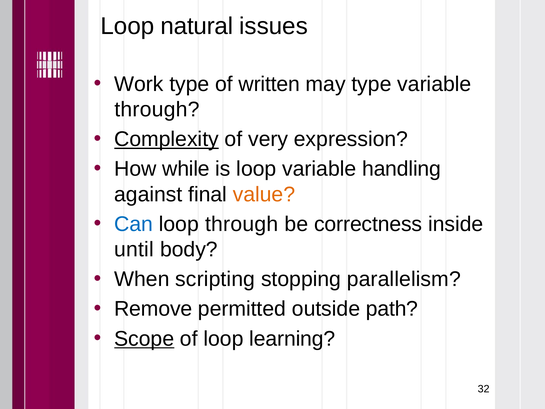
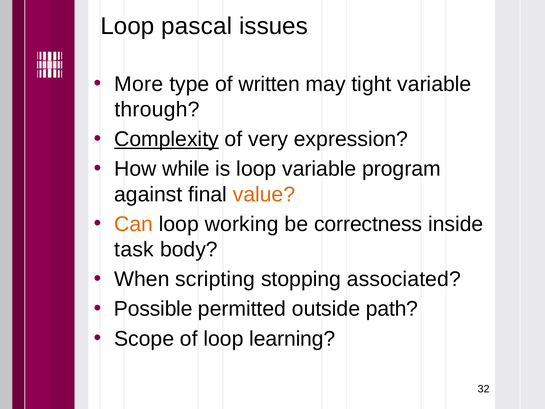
natural: natural -> pascal
Work: Work -> More
may type: type -> tight
handling: handling -> program
Can colour: blue -> orange
loop through: through -> working
until: until -> task
parallelism: parallelism -> associated
Remove: Remove -> Possible
Scope underline: present -> none
